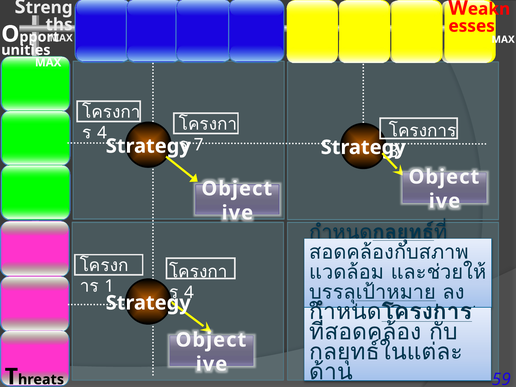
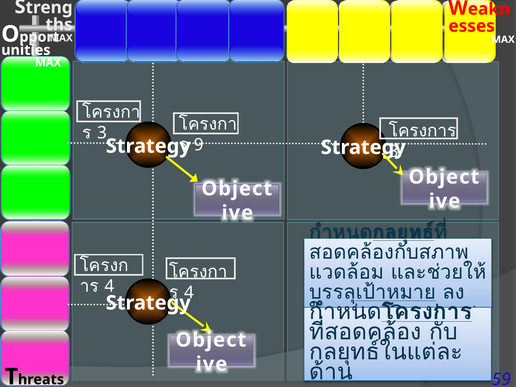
4 at (102, 133): 4 -> 3
7: 7 -> 9
1 at (109, 286): 1 -> 4
